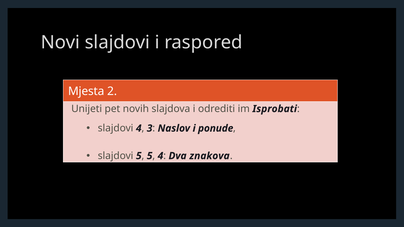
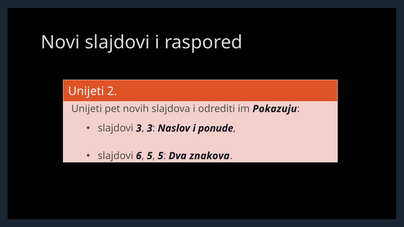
Mjesta at (86, 91): Mjesta -> Unijeti
Isprobati: Isprobati -> Pokazuju
slajdovi 4: 4 -> 3
slajdovi 5: 5 -> 6
4 at (160, 156): 4 -> 5
